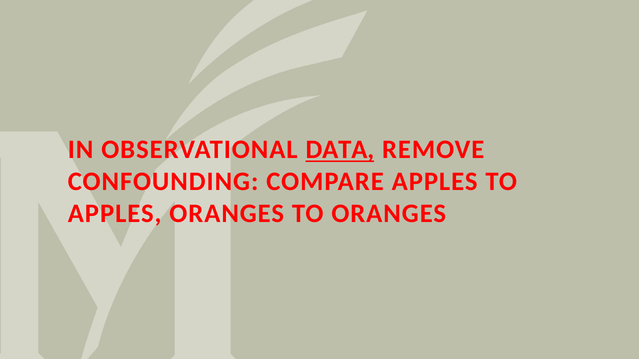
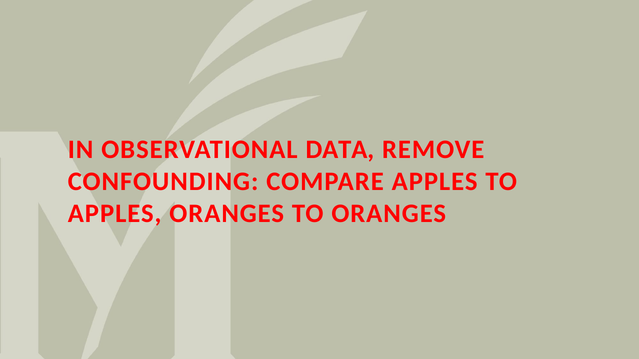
DATA underline: present -> none
